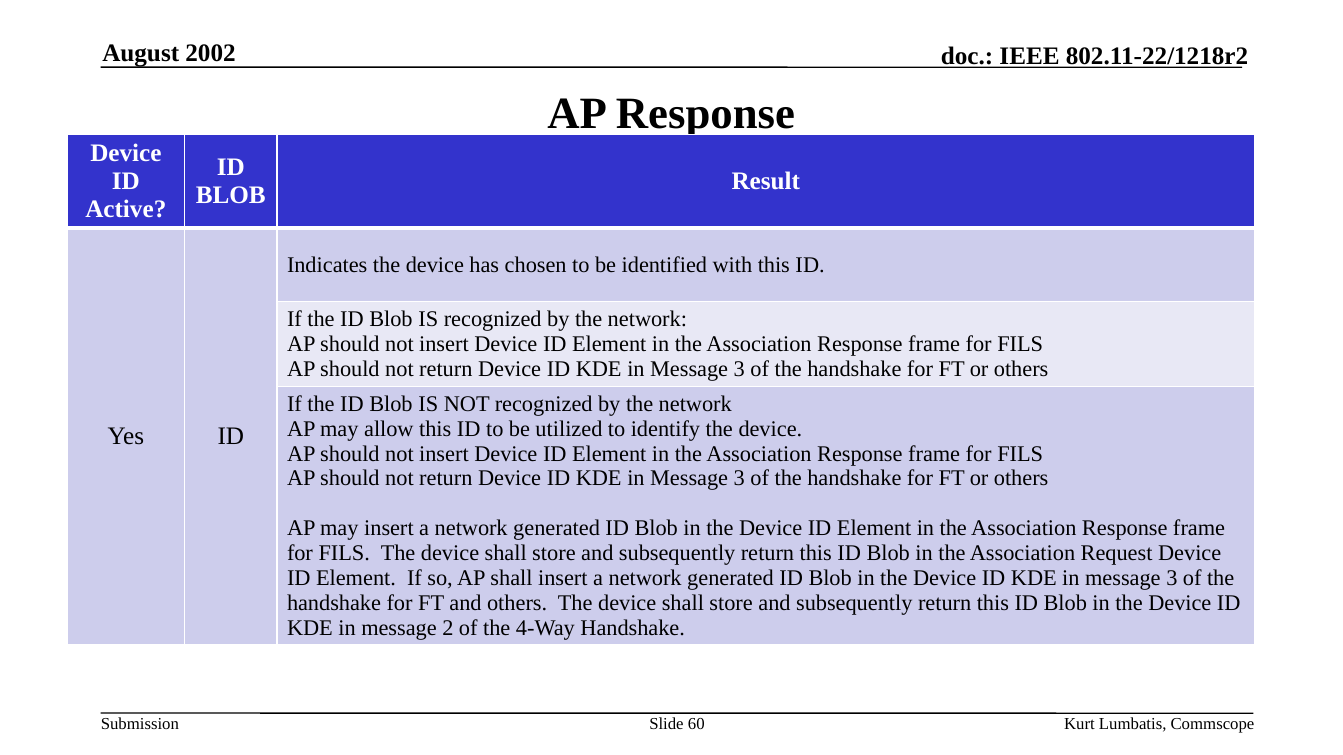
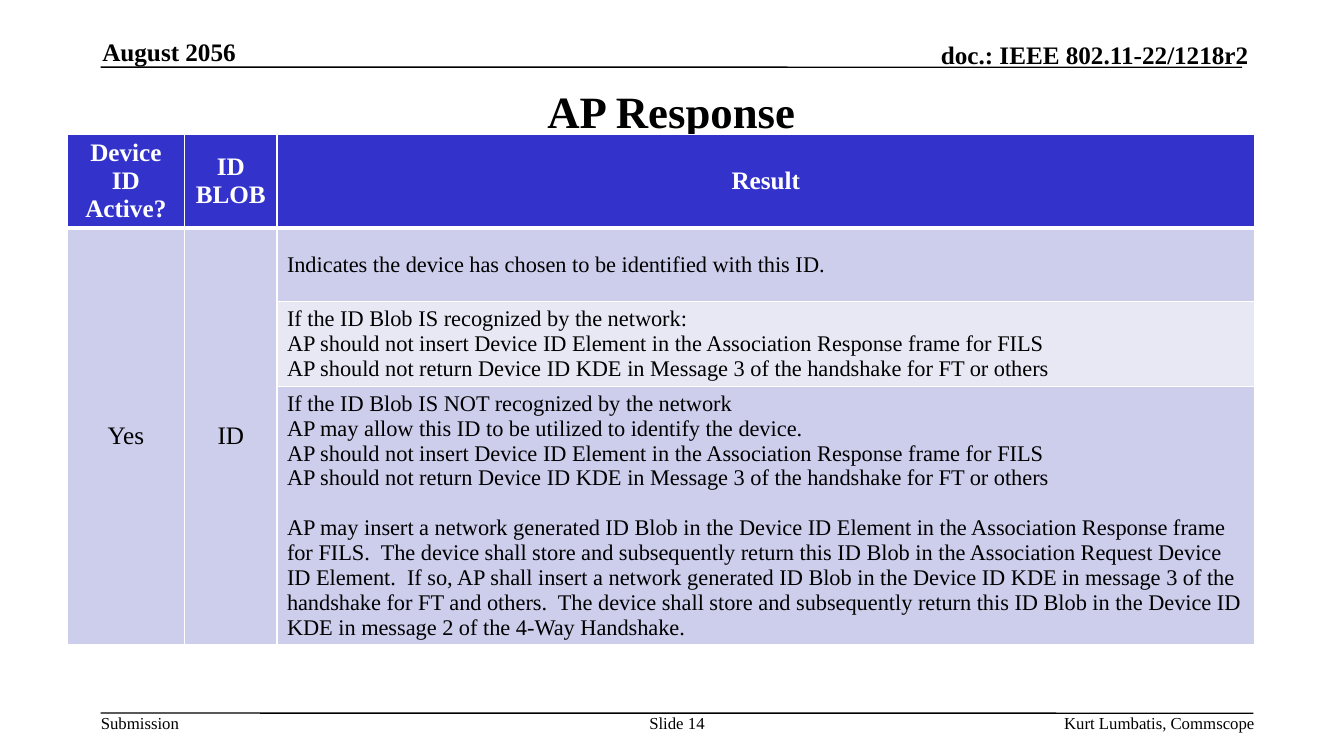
2002: 2002 -> 2056
60: 60 -> 14
